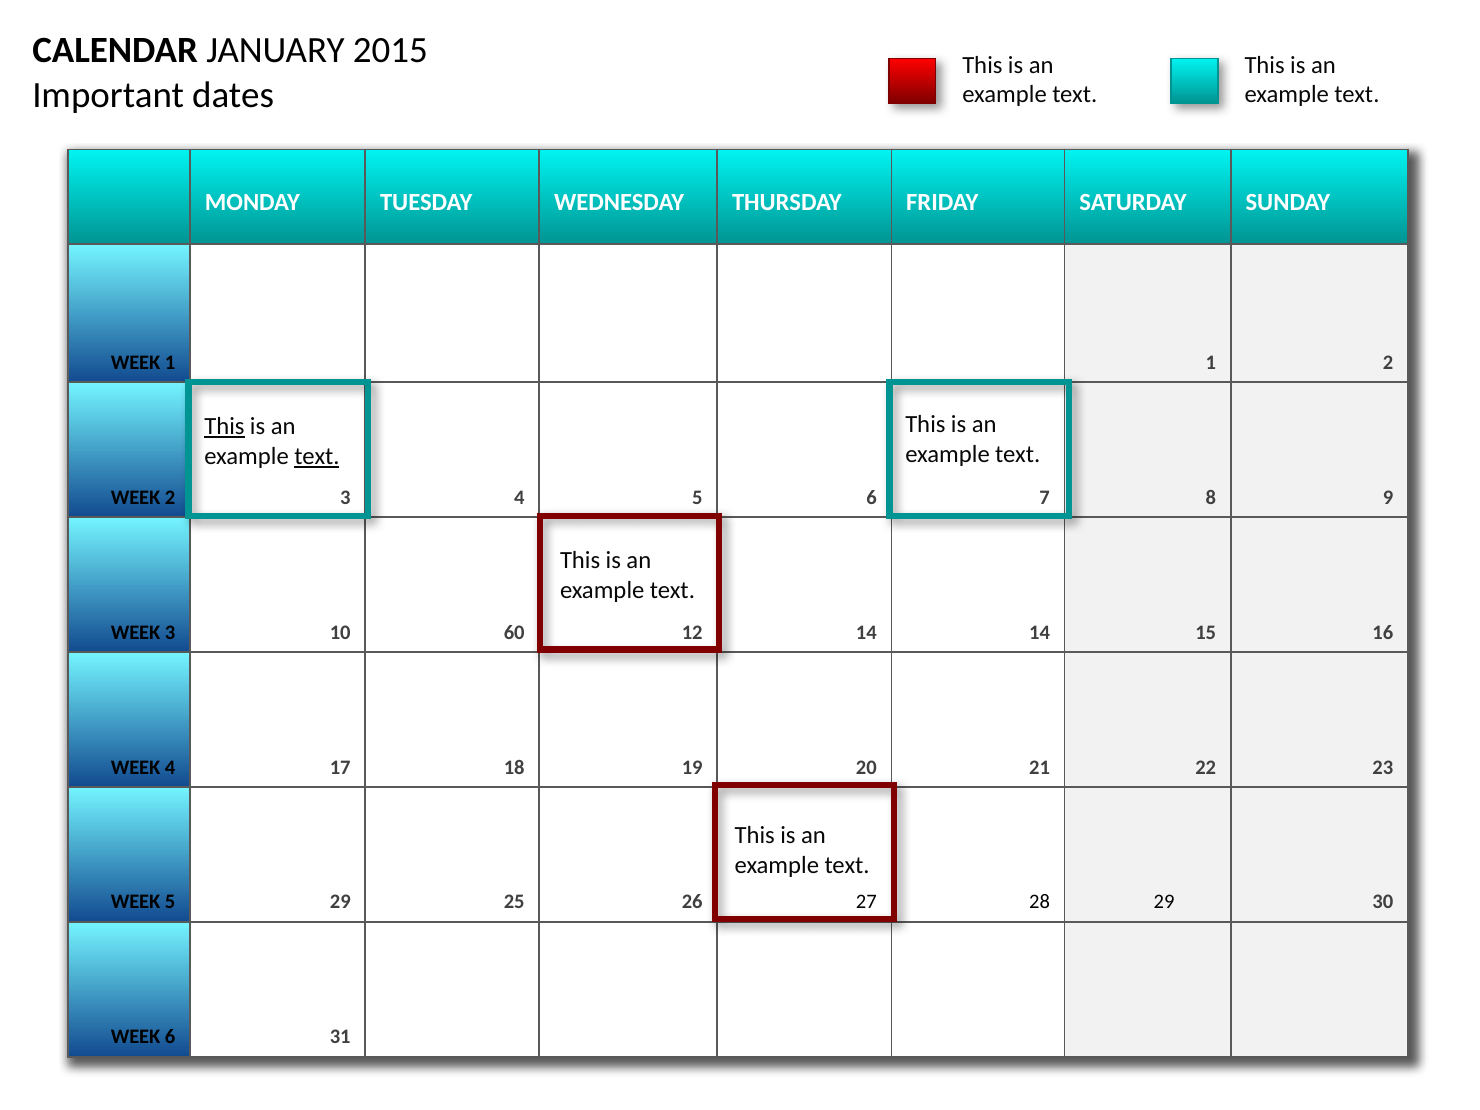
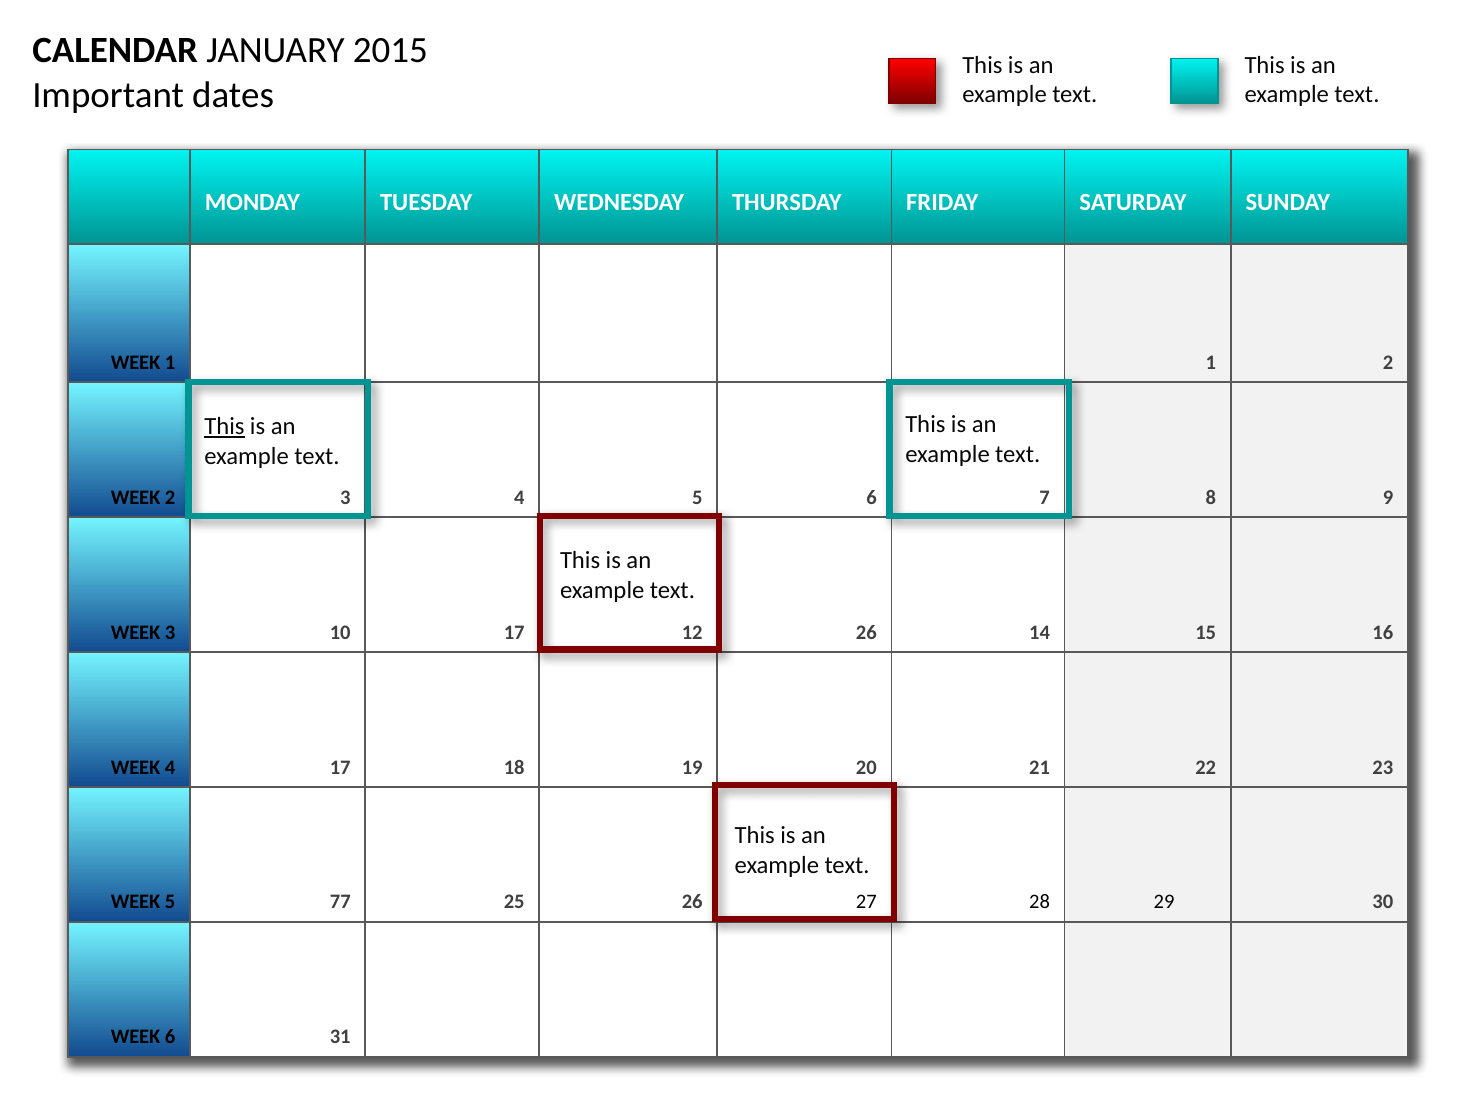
text at (317, 456) underline: present -> none
10 60: 60 -> 17
14 at (866, 632): 14 -> 26
5 29: 29 -> 77
